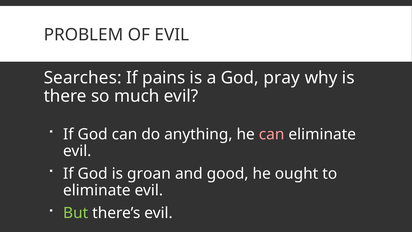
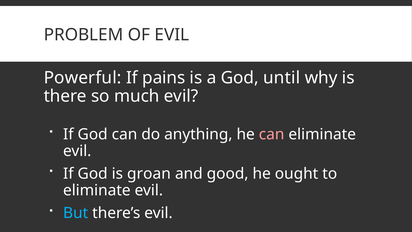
Searches: Searches -> Powerful
pray: pray -> until
But colour: light green -> light blue
